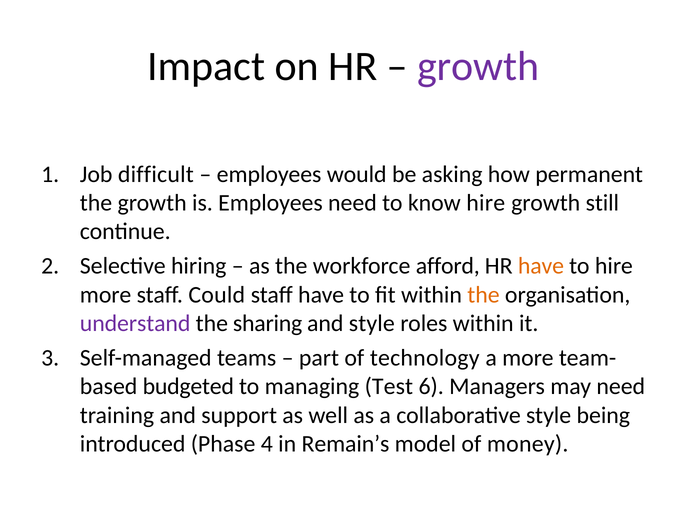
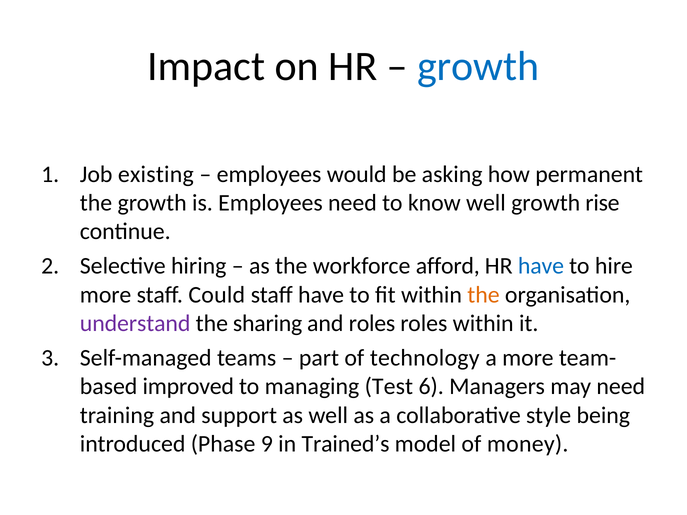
growth at (478, 67) colour: purple -> blue
difficult: difficult -> existing
know hire: hire -> well
still: still -> rise
have at (541, 266) colour: orange -> blue
and style: style -> roles
budgeted: budgeted -> improved
4: 4 -> 9
Remain’s: Remain’s -> Trained’s
